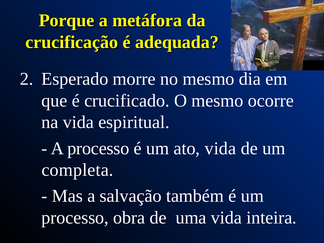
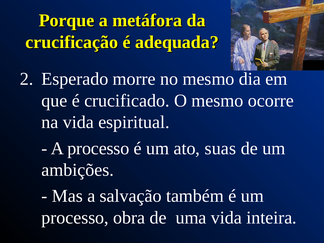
ato vida: vida -> suas
completa: completa -> ambições
